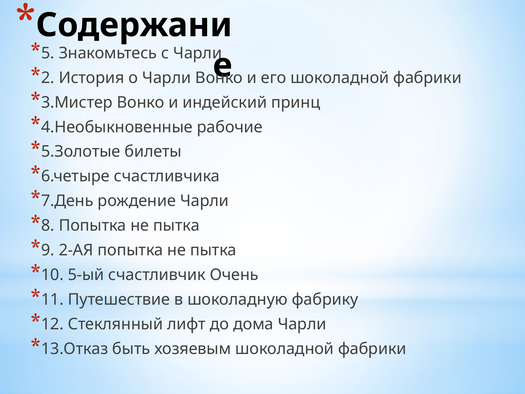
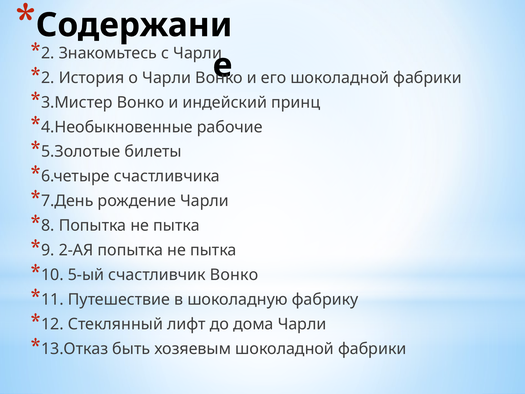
5 at (48, 53): 5 -> 2
счастливчик Очень: Очень -> Вонко
